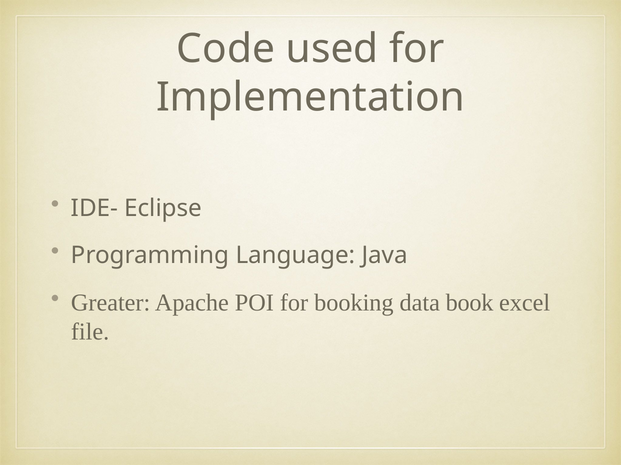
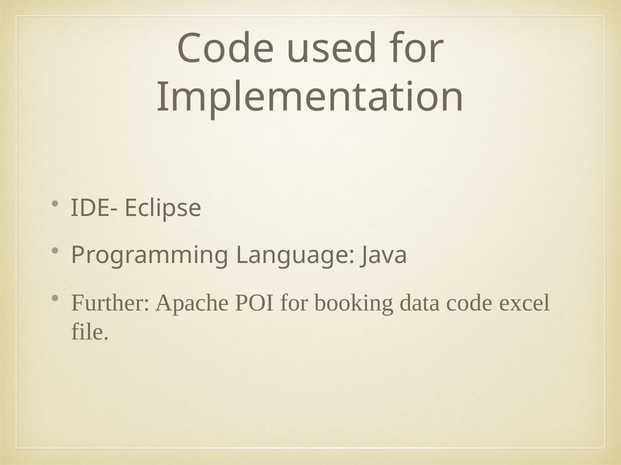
Greater: Greater -> Further
data book: book -> code
